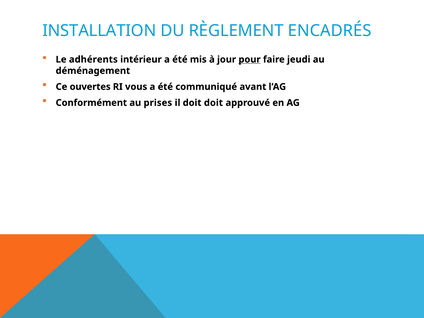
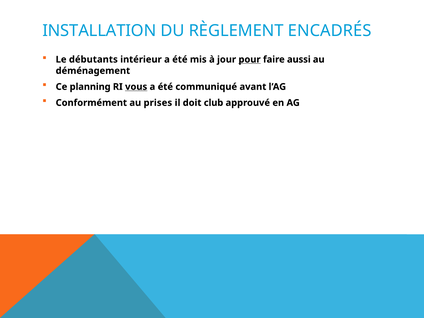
adhérents: adhérents -> débutants
jeudi: jeudi -> aussi
ouvertes: ouvertes -> planning
vous underline: none -> present
doit doit: doit -> club
